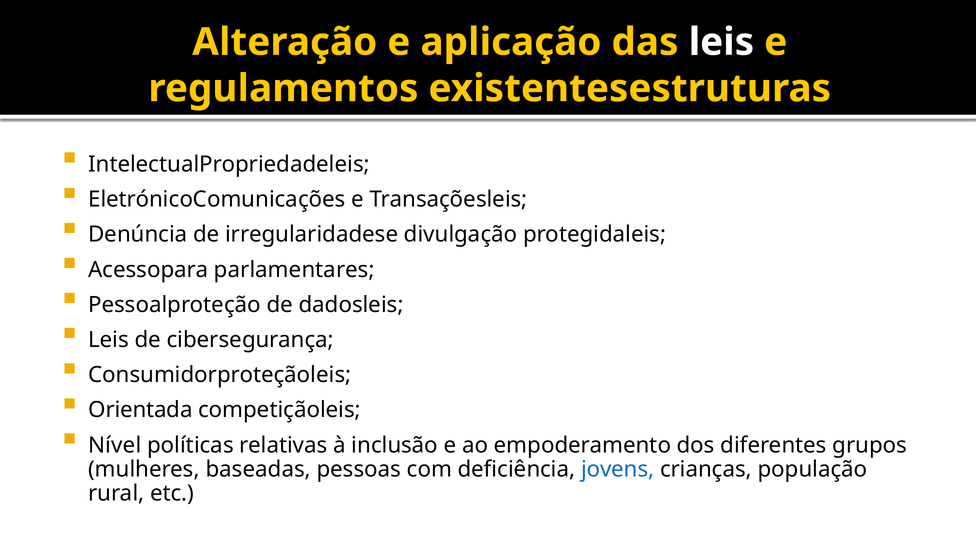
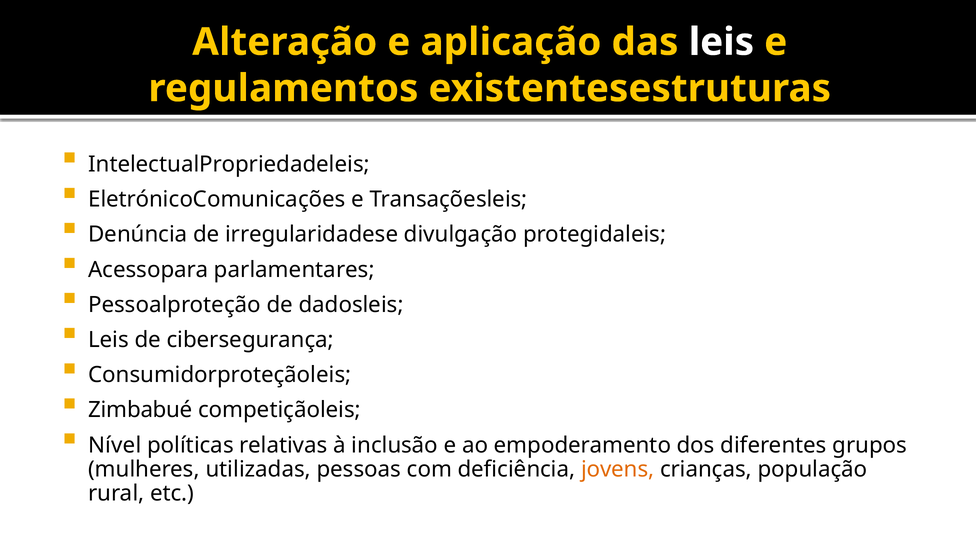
Orientada: Orientada -> Zimbabué
baseadas: baseadas -> utilizadas
jovens colour: blue -> orange
